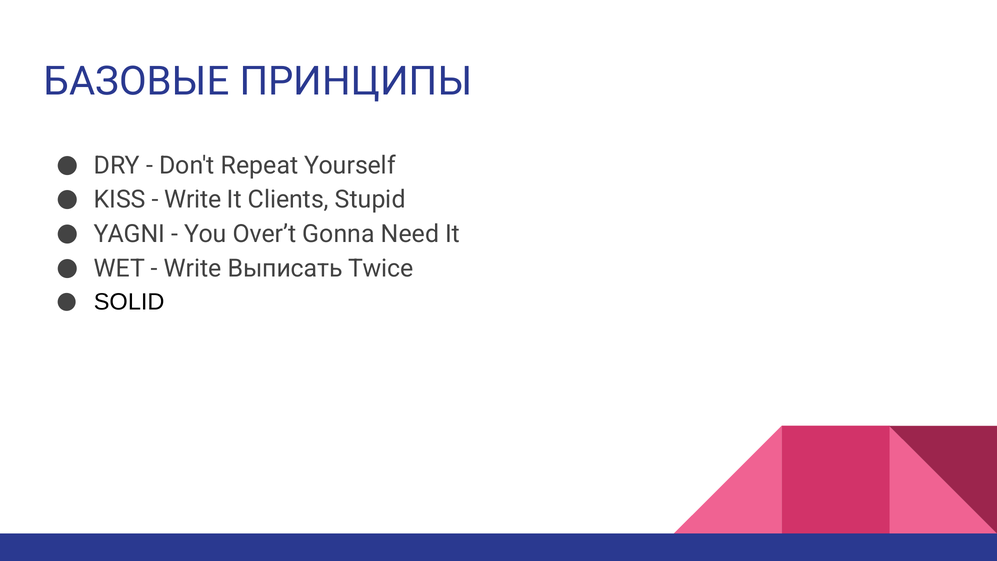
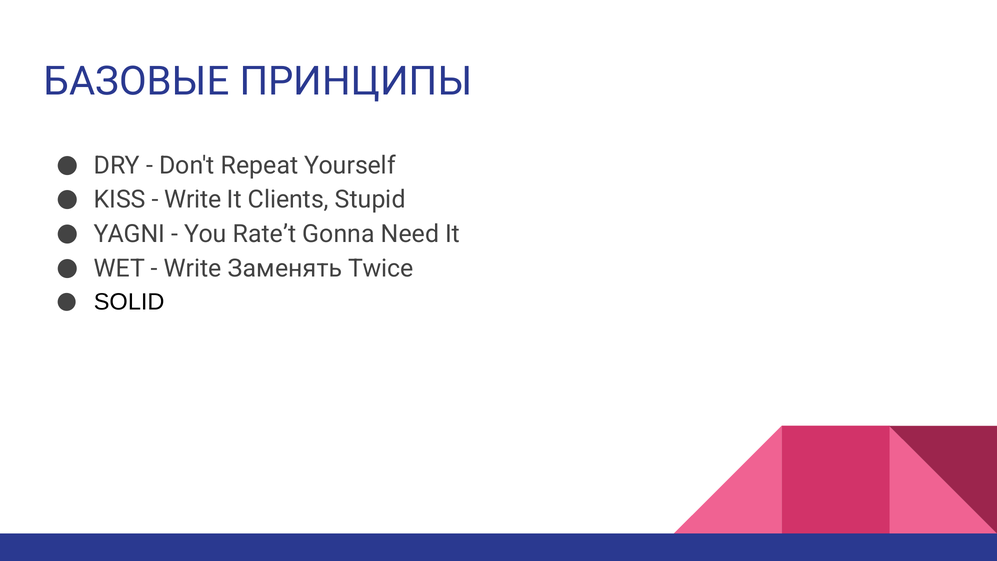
Over’t: Over’t -> Rate’t
Выписать: Выписать -> Заменять
